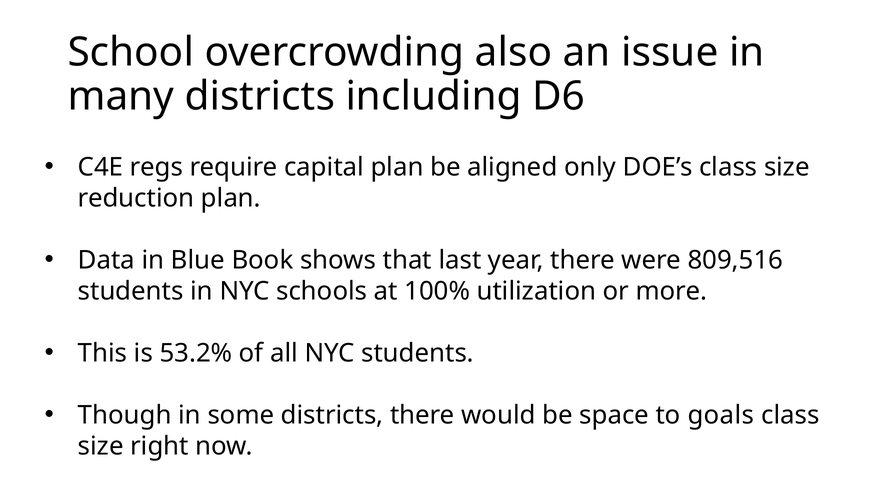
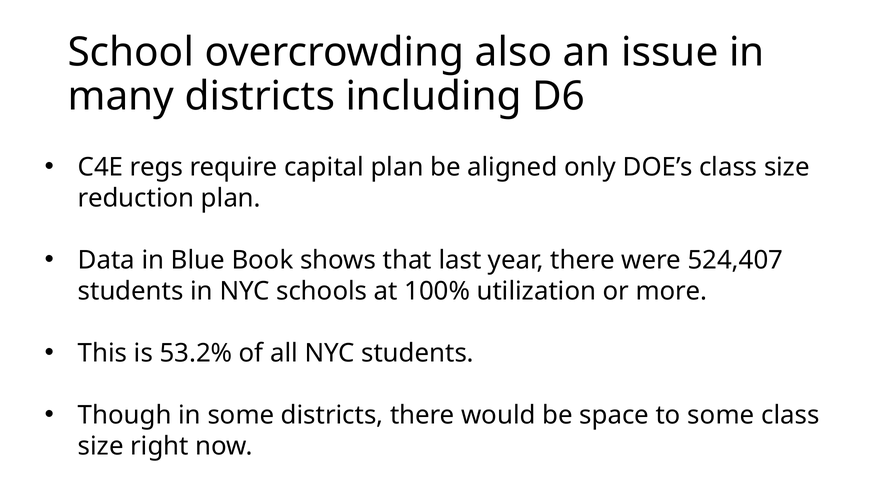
809,516: 809,516 -> 524,407
to goals: goals -> some
